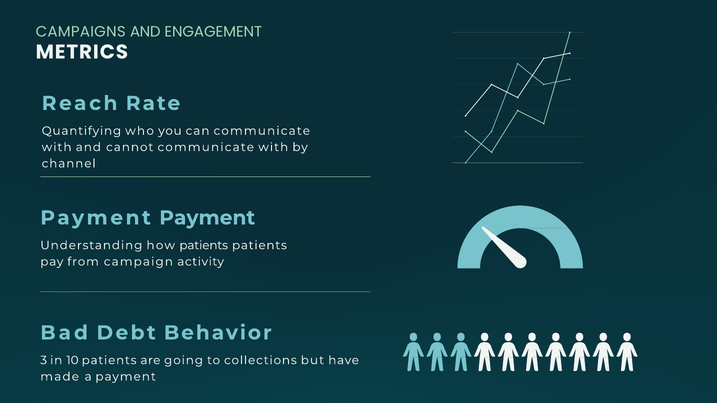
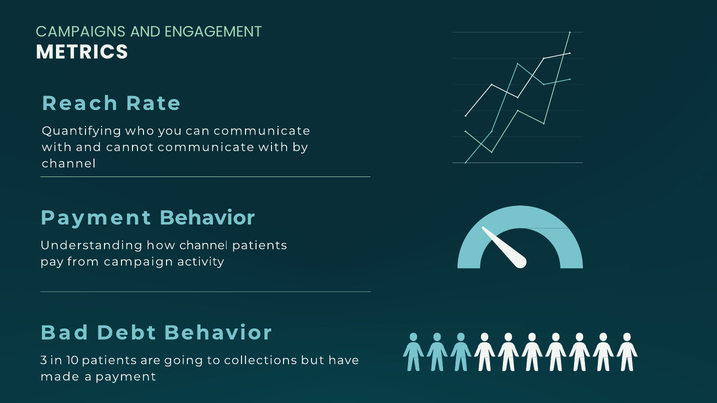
Payment Payment: Payment -> Behavior
how patients: patients -> channel
